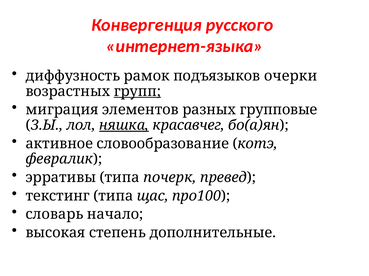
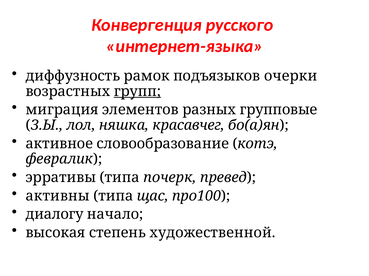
няшка underline: present -> none
текстинг: текстинг -> активны
словарь: словарь -> диалогу
дополнительные: дополнительные -> художественной
